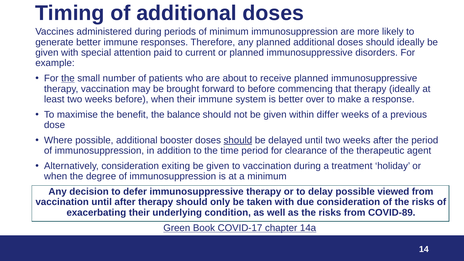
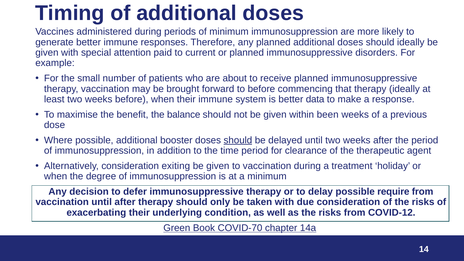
the at (68, 78) underline: present -> none
over: over -> data
differ: differ -> been
viewed: viewed -> require
COVID-89: COVID-89 -> COVID-12
COVID-17: COVID-17 -> COVID-70
